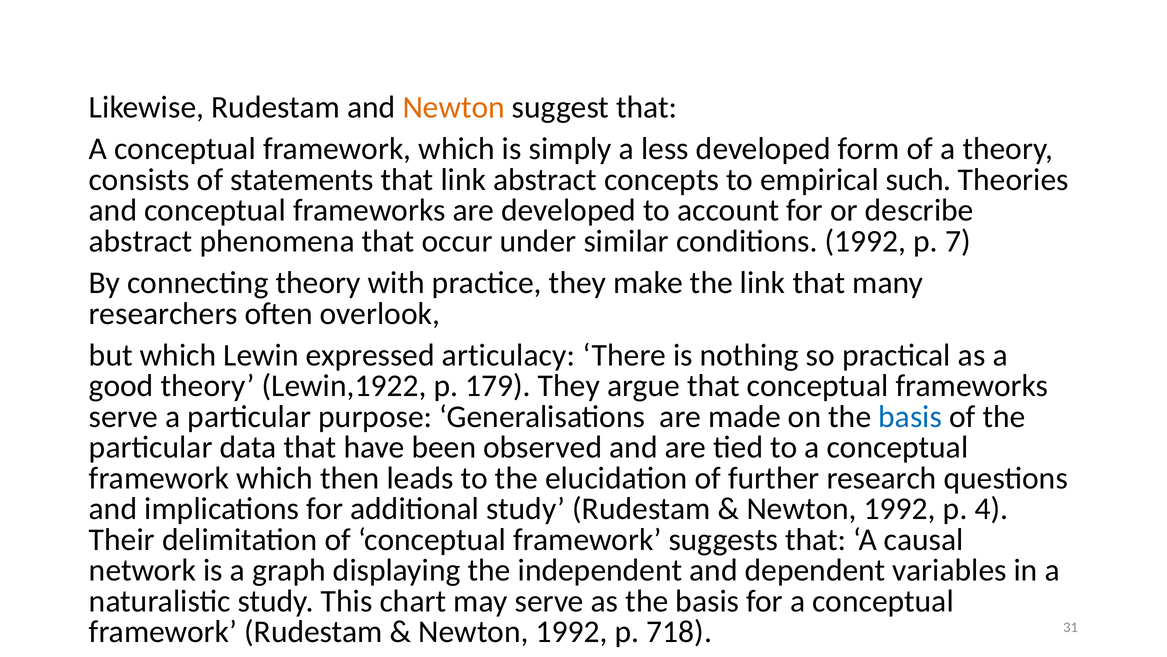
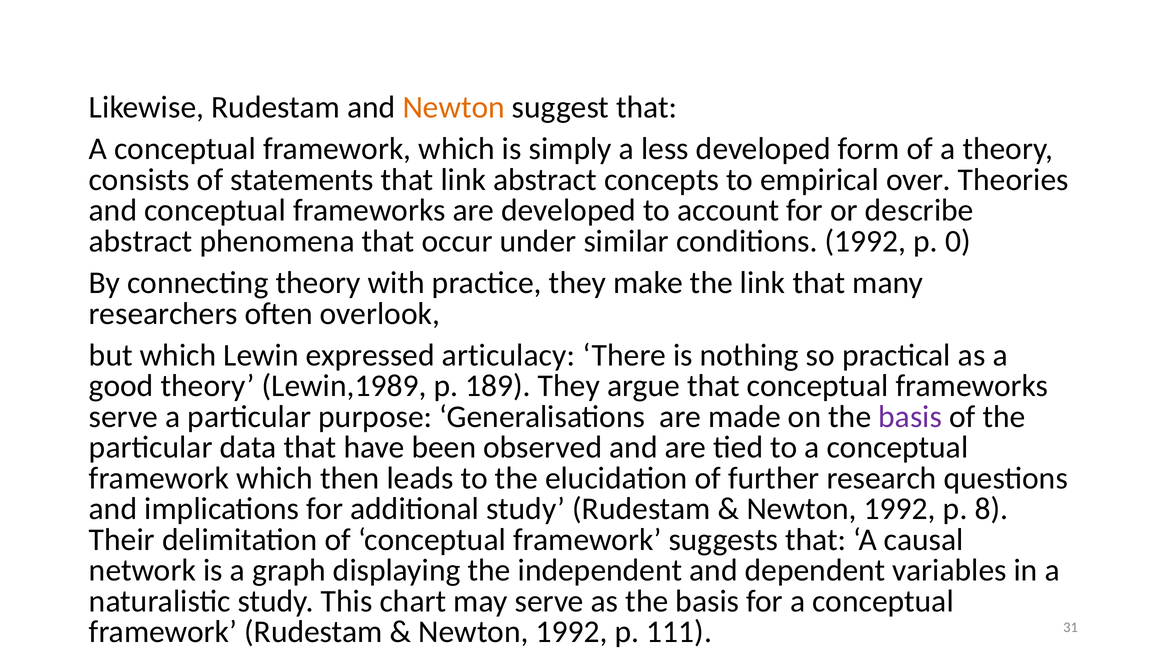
such: such -> over
7: 7 -> 0
Lewin,1922: Lewin,1922 -> Lewin,1989
179: 179 -> 189
basis at (910, 416) colour: blue -> purple
4: 4 -> 8
718: 718 -> 111
